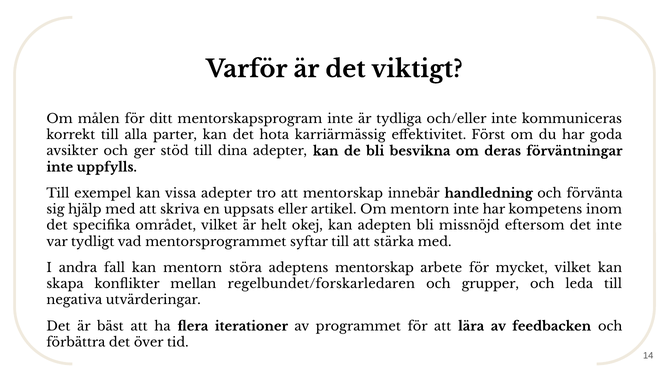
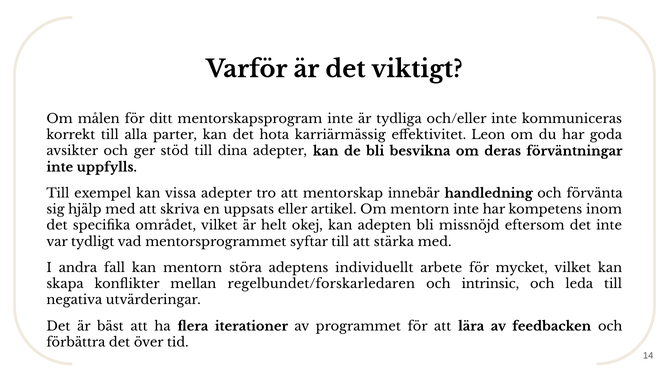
Först: Först -> Leon
adeptens mentorskap: mentorskap -> individuellt
grupper: grupper -> intrinsic
